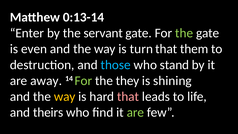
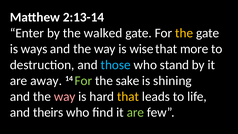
0:13-14: 0:13-14 -> 2:13-14
servant: servant -> walked
the at (184, 33) colour: light green -> yellow
even: even -> ways
turn: turn -> wise
them: them -> more
they: they -> sake
way at (65, 96) colour: yellow -> pink
that at (128, 96) colour: pink -> yellow
